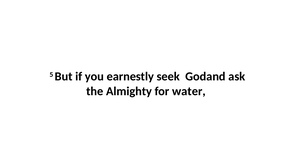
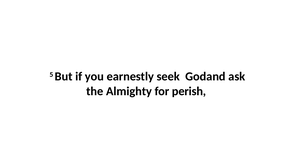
water: water -> perish
